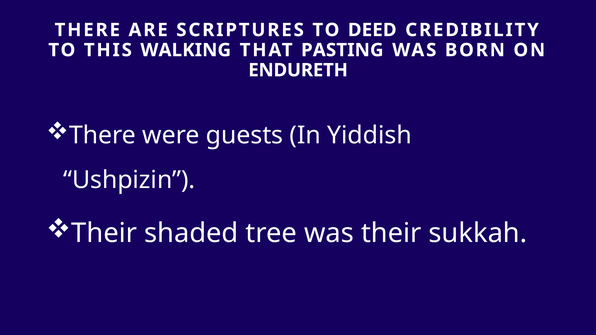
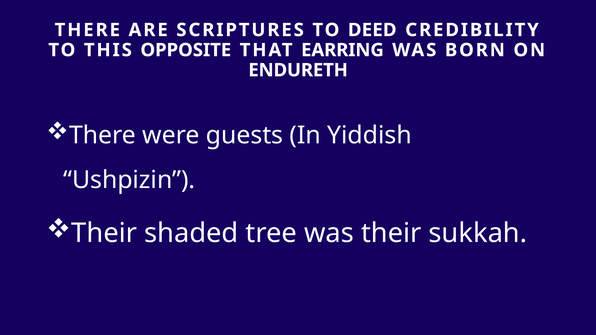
WALKING: WALKING -> OPPOSITE
PASTING: PASTING -> EARRING
